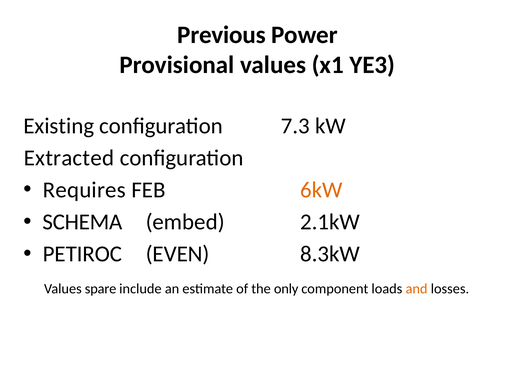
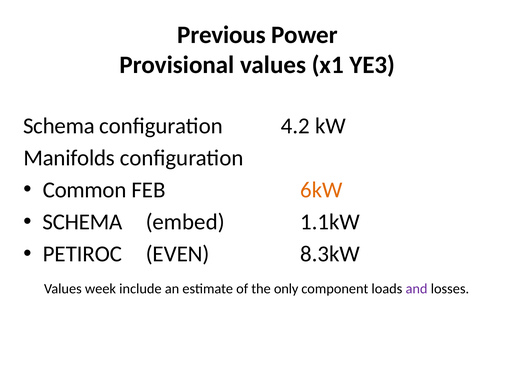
Existing at (59, 126): Existing -> Schema
7.3: 7.3 -> 4.2
Extracted: Extracted -> Manifolds
Requires: Requires -> Common
2.1kW: 2.1kW -> 1.1kW
spare: spare -> week
and colour: orange -> purple
